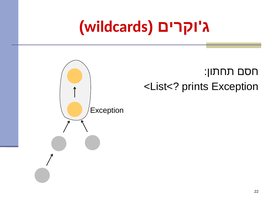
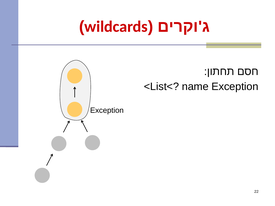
prints: prints -> name
